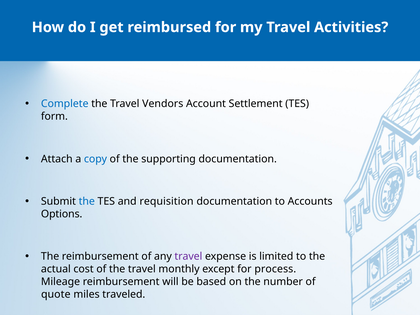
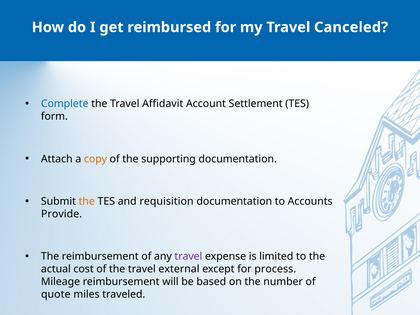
Activities: Activities -> Canceled
Vendors: Vendors -> Affidavit
copy colour: blue -> orange
the at (87, 201) colour: blue -> orange
Options: Options -> Provide
monthly: monthly -> external
